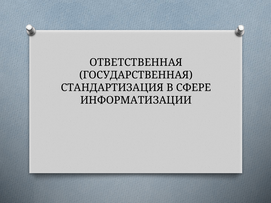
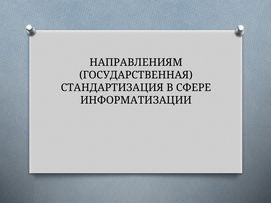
ОТВЕТСТВЕННАЯ: ОТВЕТСТВЕННАЯ -> НАПРАВЛЕНИЯМ
